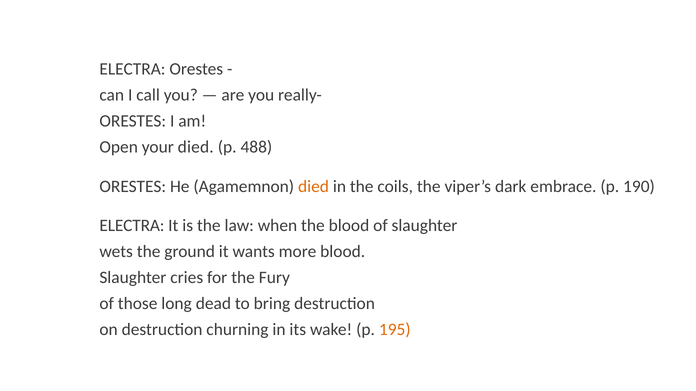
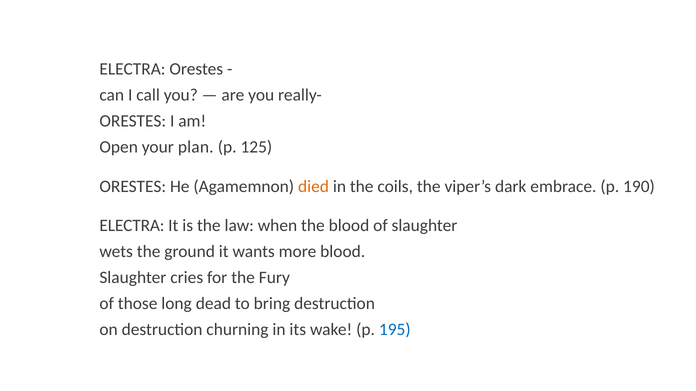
your died: died -> plan
488: 488 -> 125
195 colour: orange -> blue
